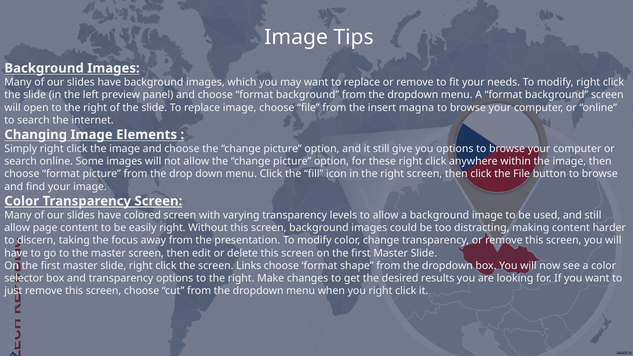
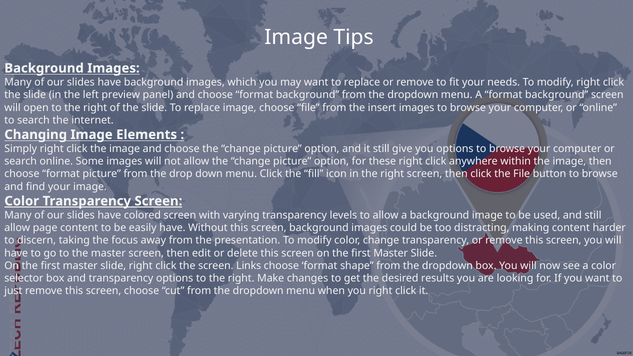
insert magna: magna -> images
easily right: right -> have
